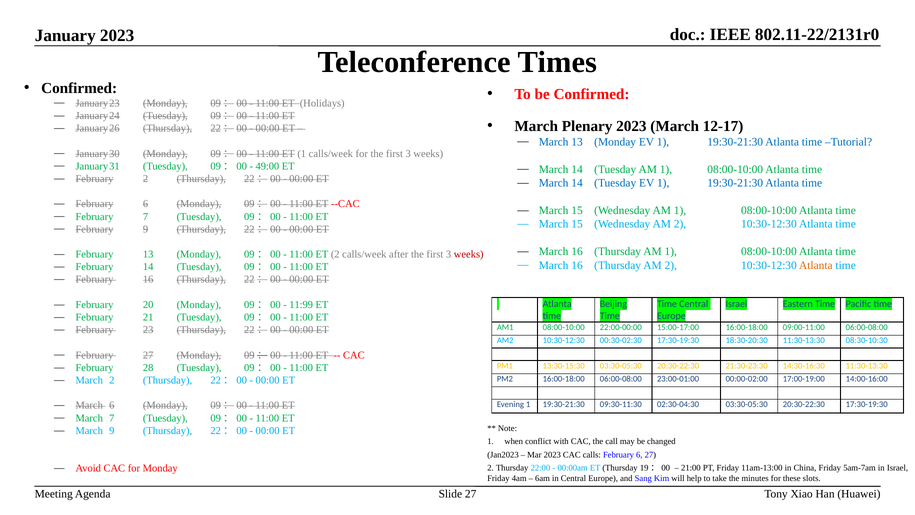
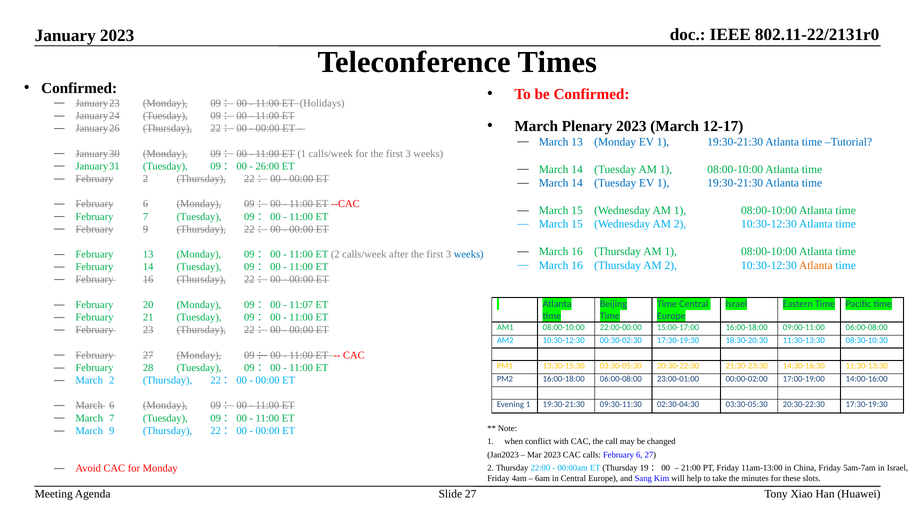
49:00: 49:00 -> 26:00
weeks at (469, 254) colour: red -> blue
11:99: 11:99 -> 11:07
